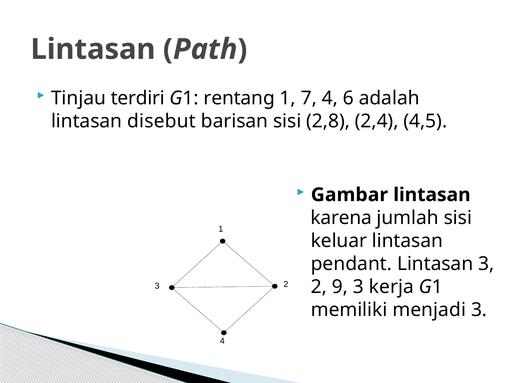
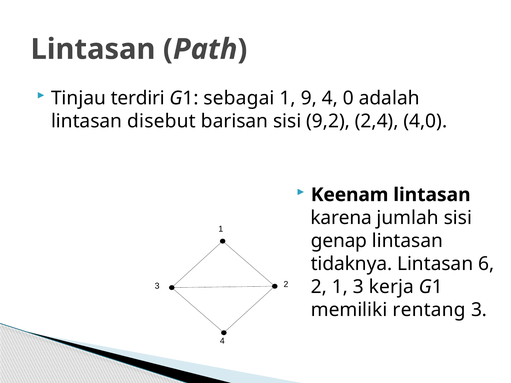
rentang: rentang -> sebagai
7: 7 -> 9
6: 6 -> 0
2,8: 2,8 -> 9,2
4,5: 4,5 -> 4,0
Gambar: Gambar -> Keenam
keluar: keluar -> genap
pendant: pendant -> tidaknya
Lintasan 3: 3 -> 6
2 9: 9 -> 1
menjadi: menjadi -> rentang
